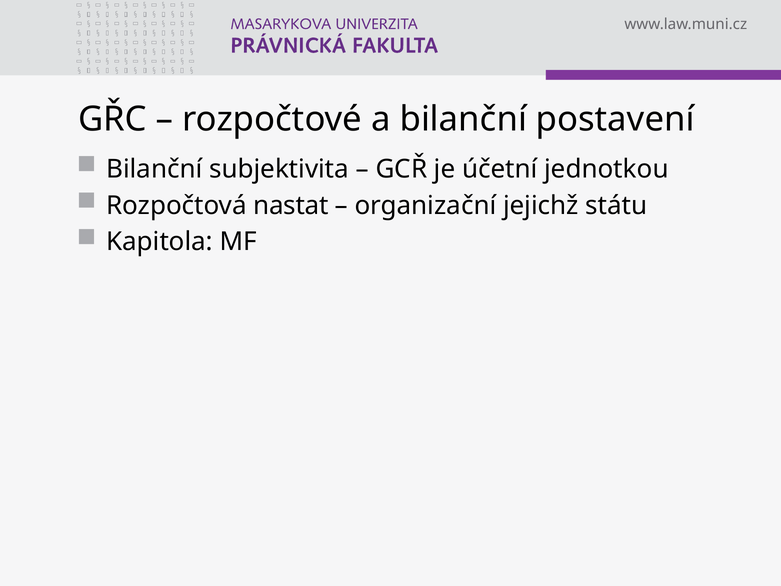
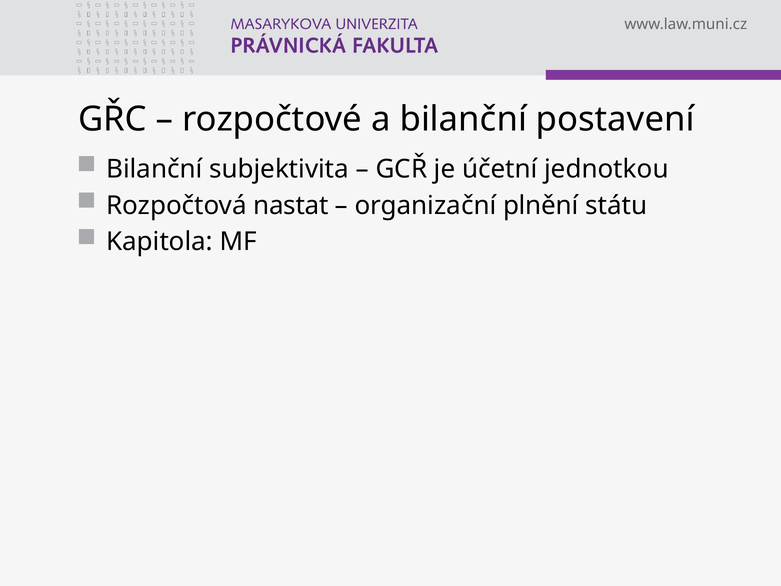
jejichž: jejichž -> plnění
